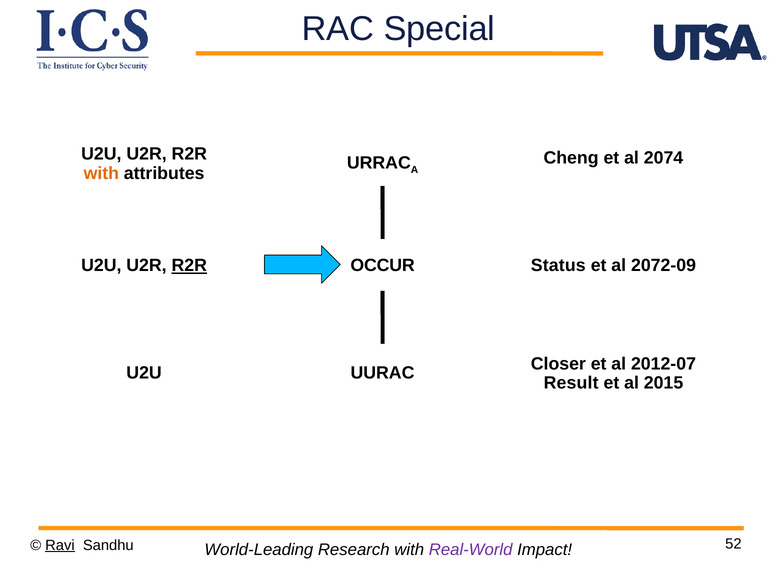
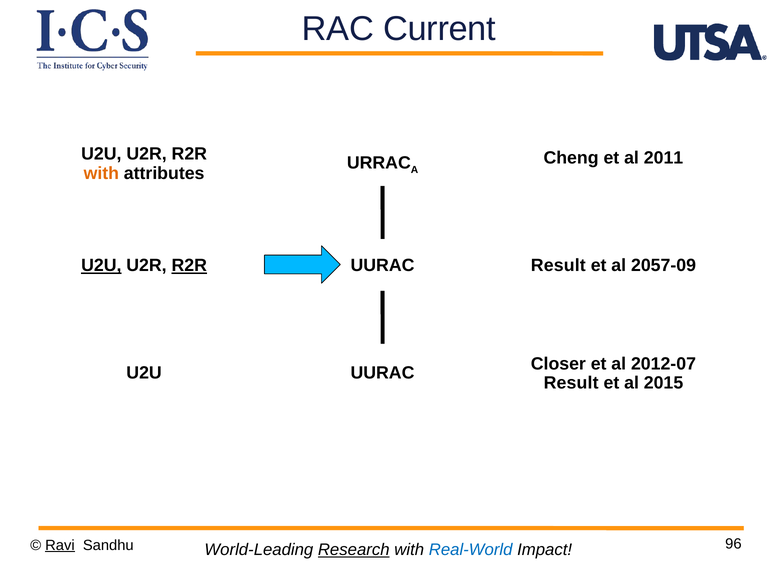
Special: Special -> Current
2074: 2074 -> 2011
OCCUR at (383, 265): OCCUR -> UURAC
U2U at (101, 265) underline: none -> present
Status at (558, 265): Status -> Result
2072-09: 2072-09 -> 2057-09
52: 52 -> 96
Research underline: none -> present
Real-World colour: purple -> blue
